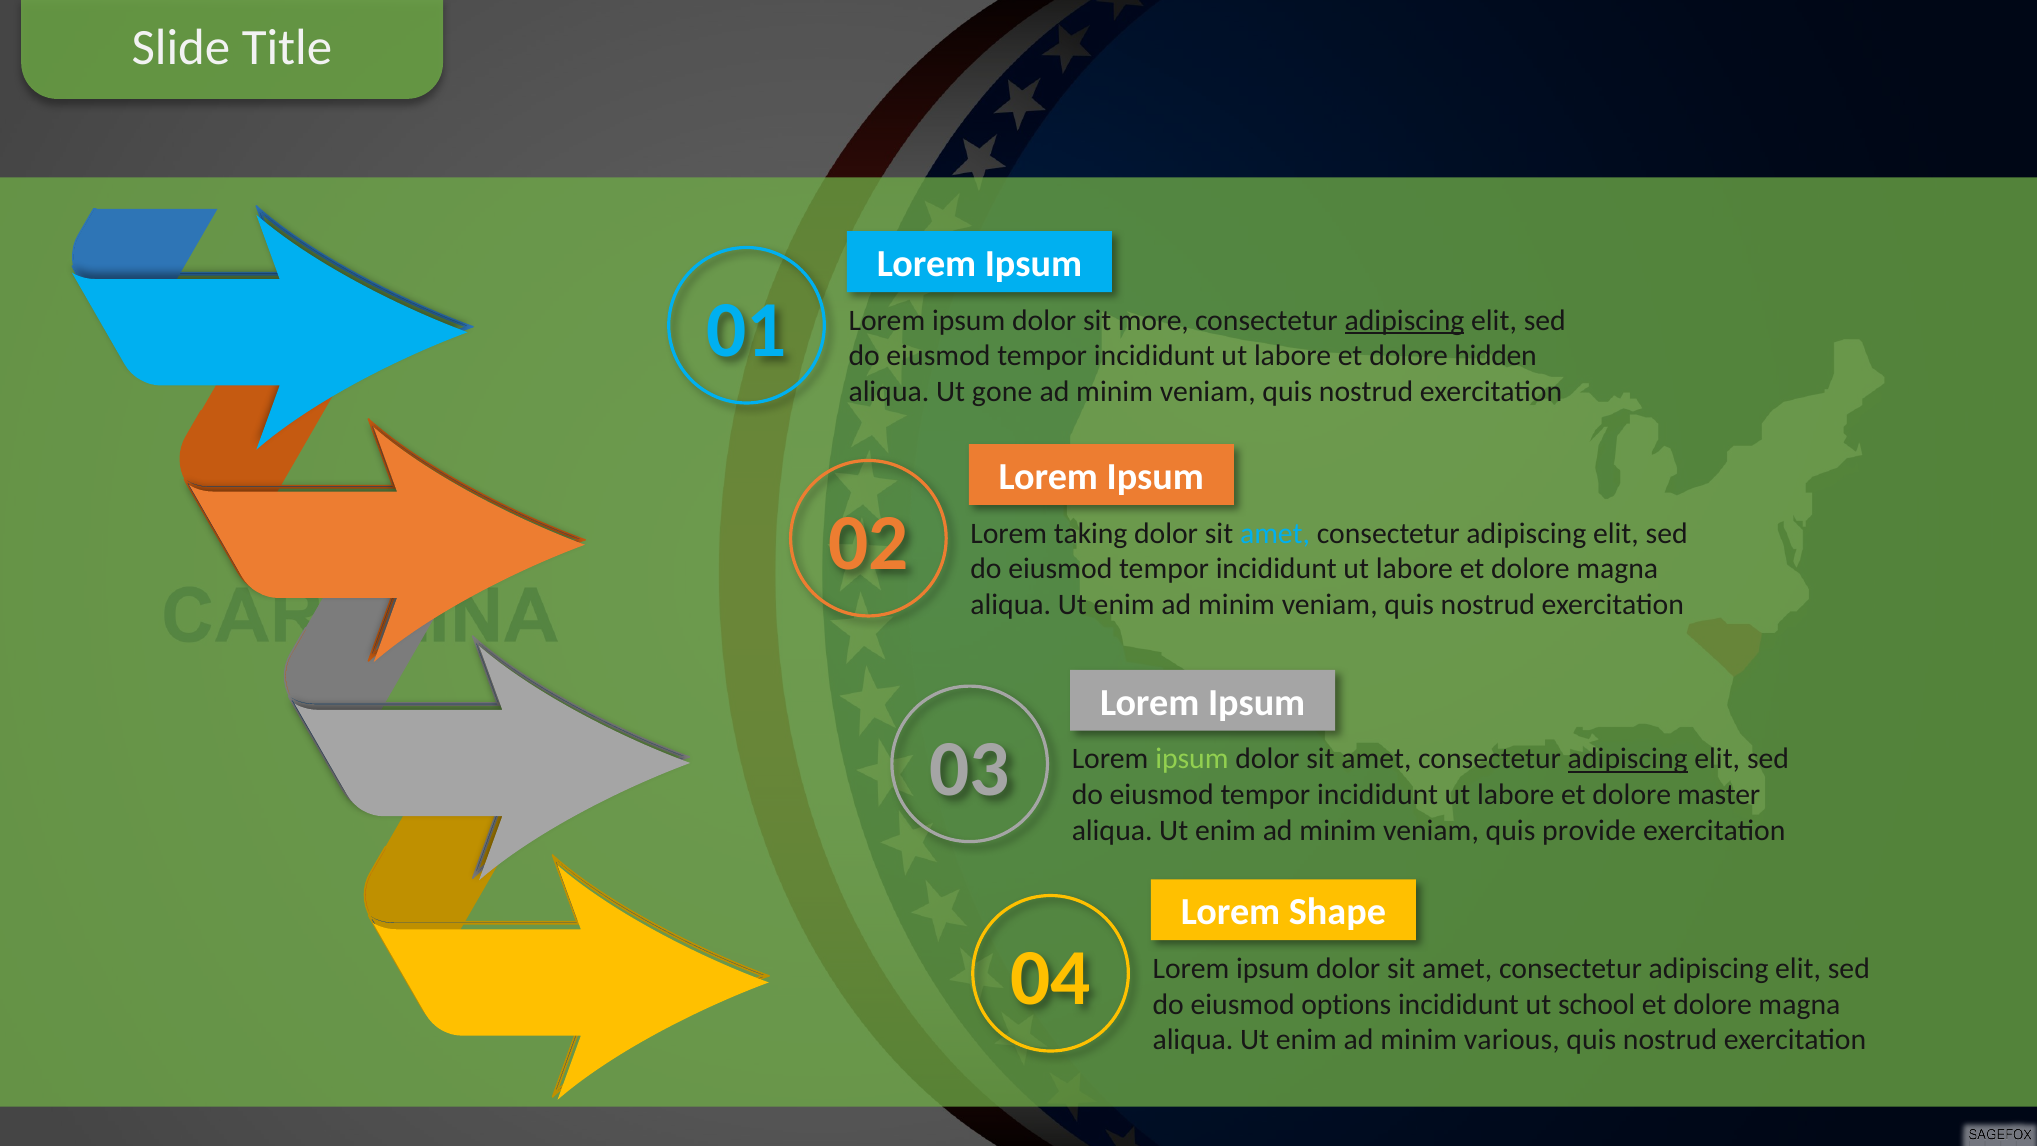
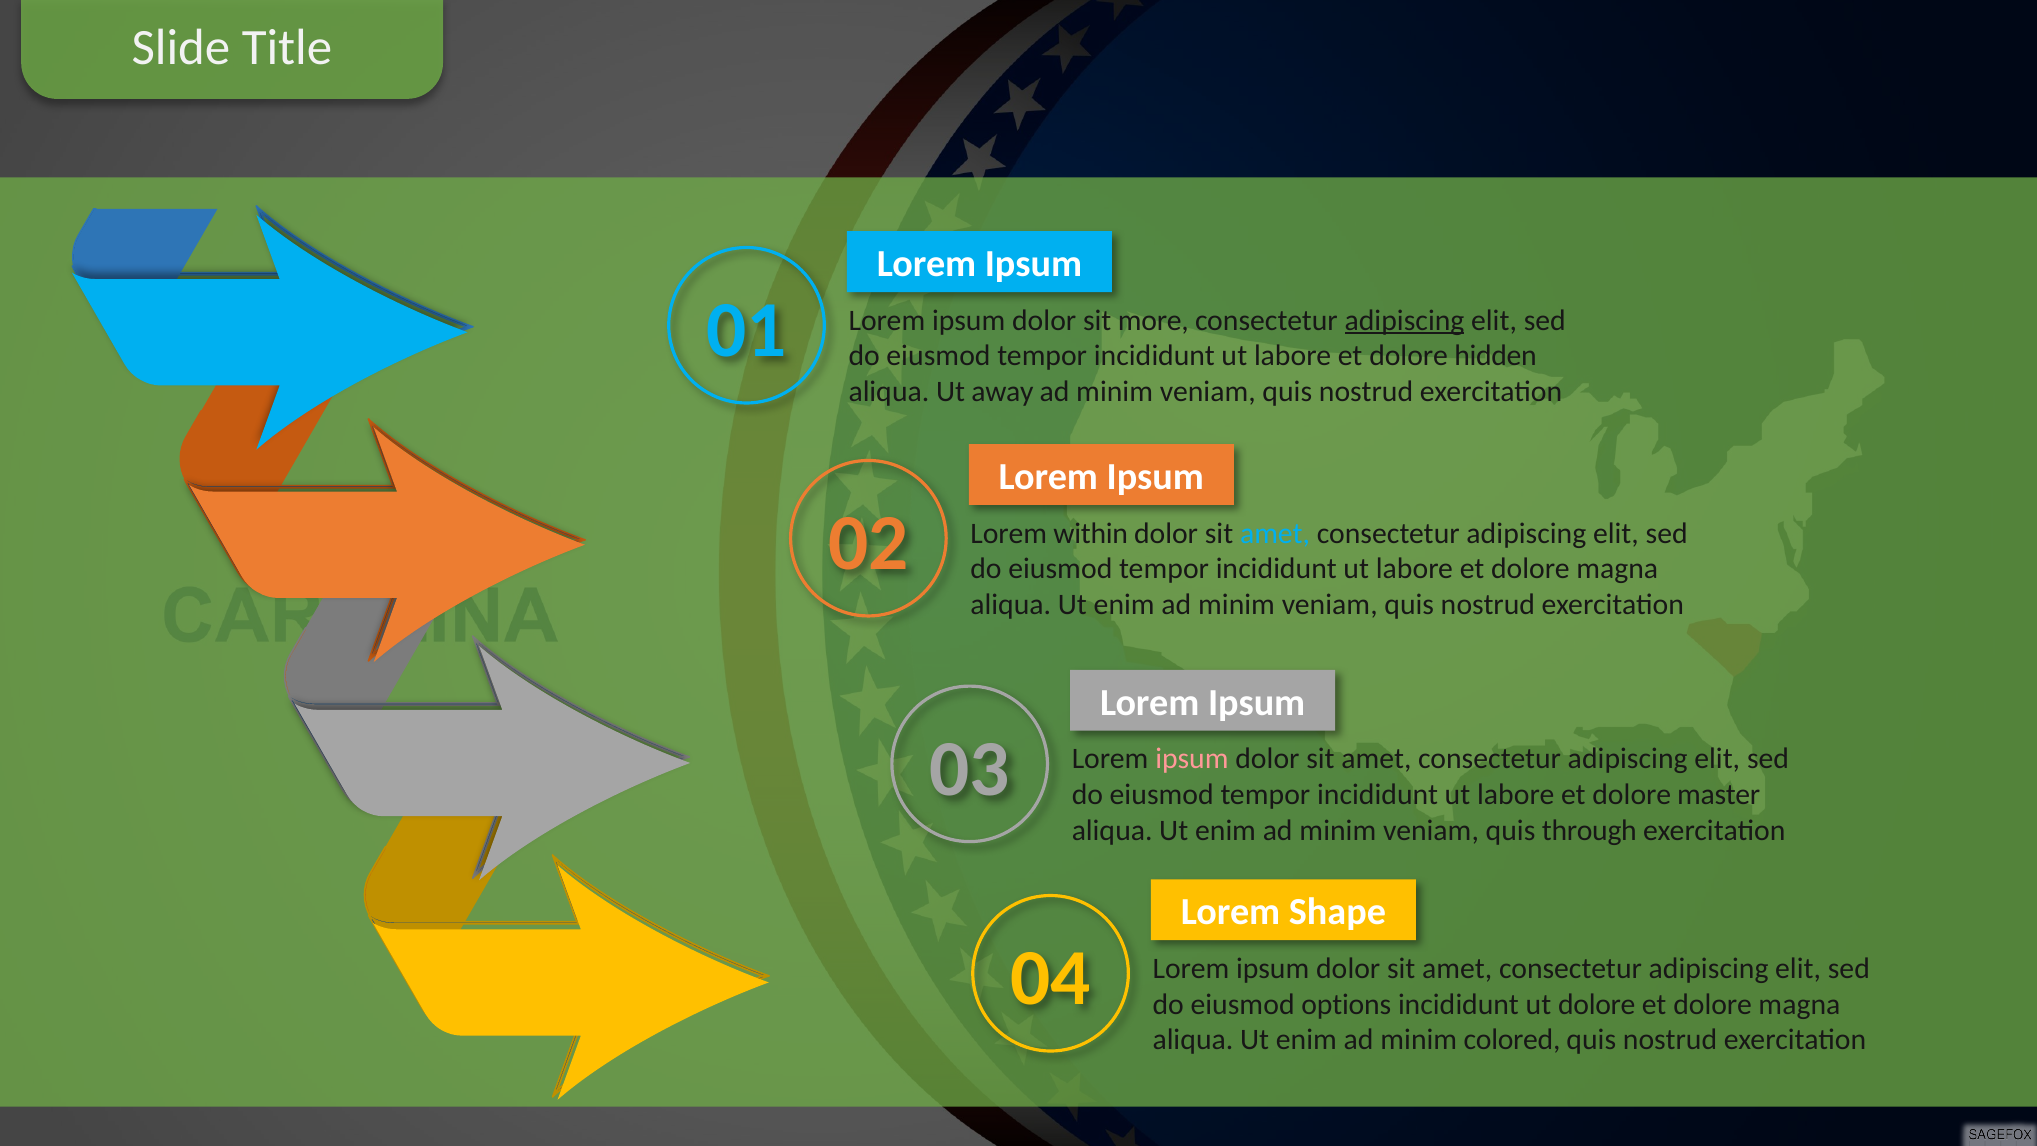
gone: gone -> away
taking: taking -> within
ipsum at (1192, 759) colour: light green -> pink
adipiscing at (1628, 759) underline: present -> none
provide: provide -> through
ut school: school -> dolore
various: various -> colored
